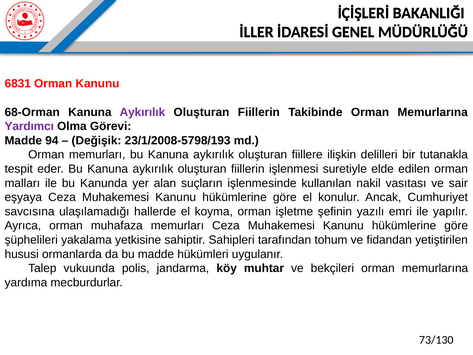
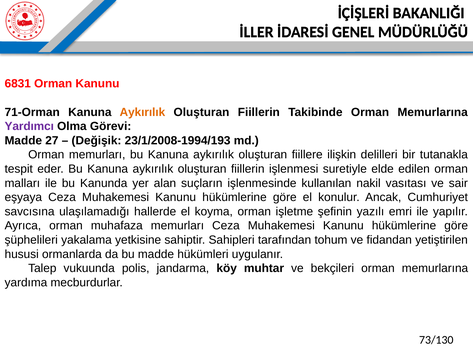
68-Orman: 68-Orman -> 71-Orman
Aykırılık at (142, 112) colour: purple -> orange
94: 94 -> 27
23/1/2008-5798/193: 23/1/2008-5798/193 -> 23/1/2008-1994/193
